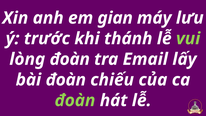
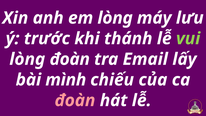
em gian: gian -> lòng
bài đoàn: đoàn -> mình
đoàn at (75, 100) colour: light green -> pink
